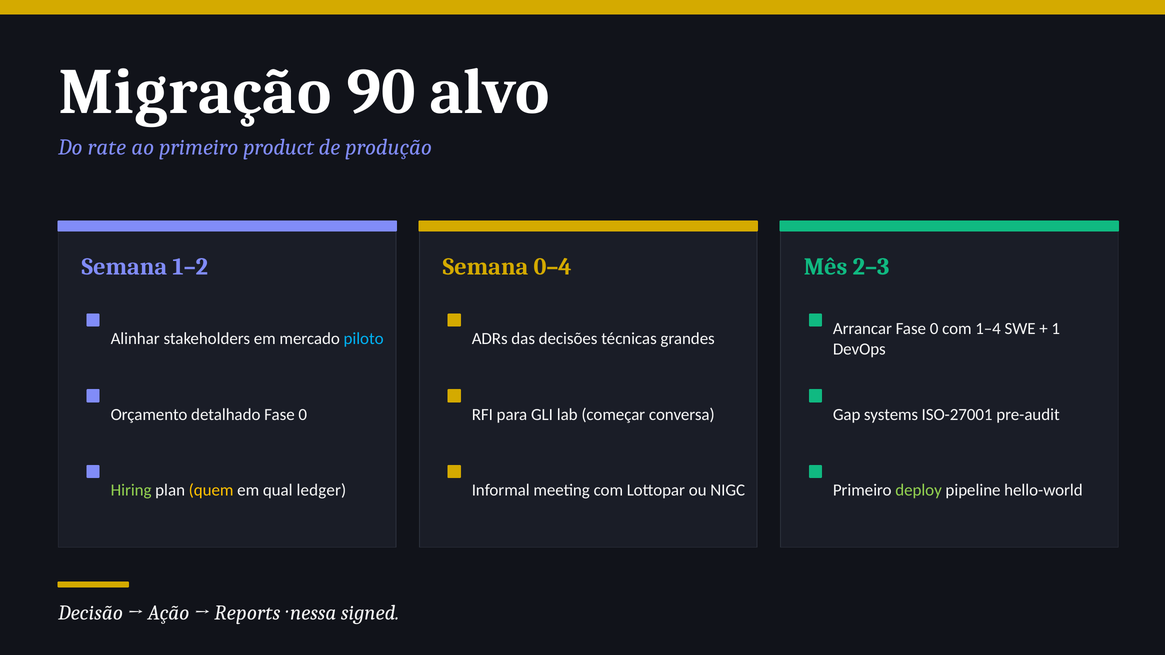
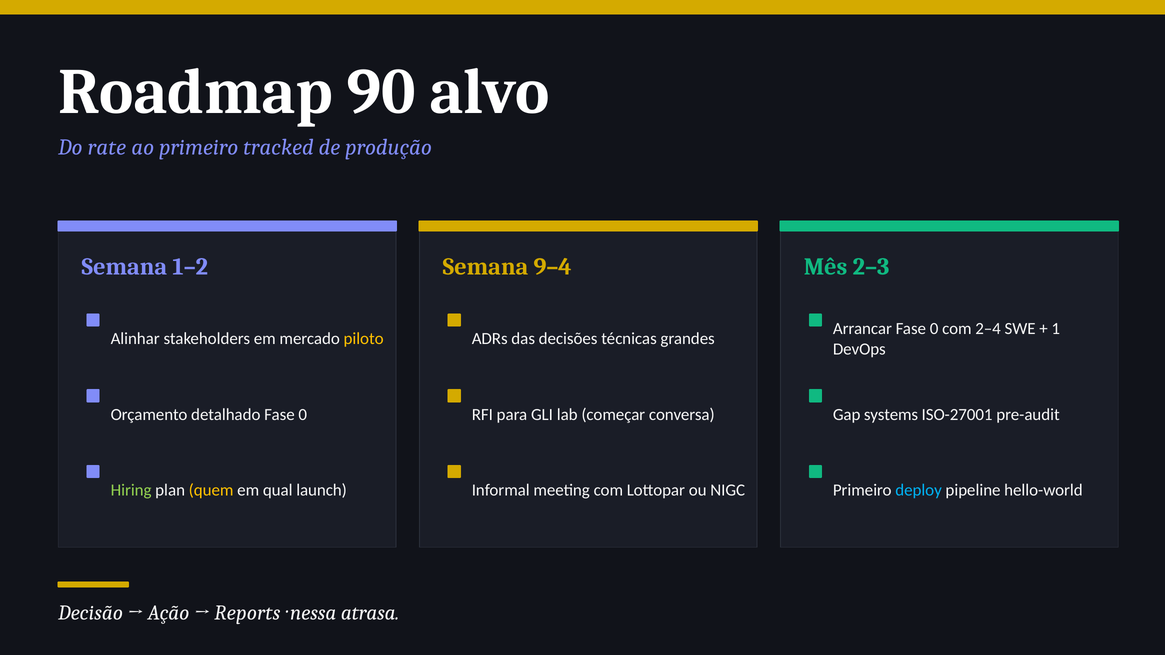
Migração: Migração -> Roadmap
product: product -> tracked
0–4: 0–4 -> 9–4
1–4: 1–4 -> 2–4
piloto colour: light blue -> yellow
ledger: ledger -> launch
deploy colour: light green -> light blue
signed: signed -> atrasa
